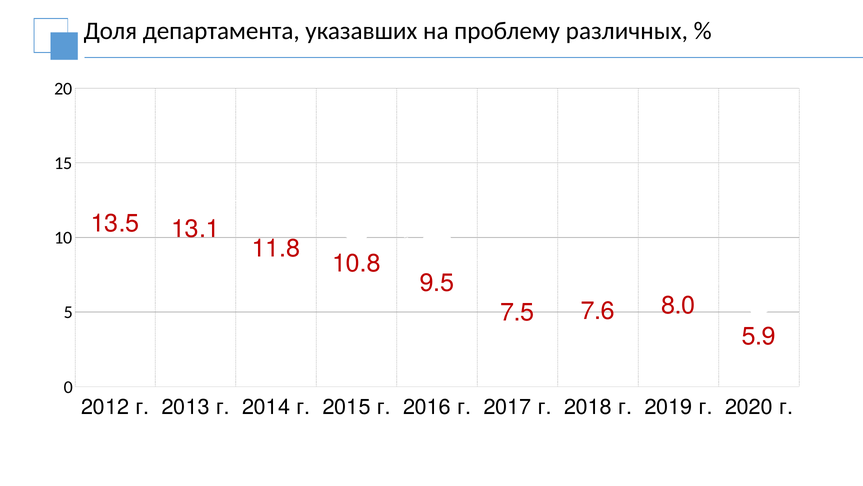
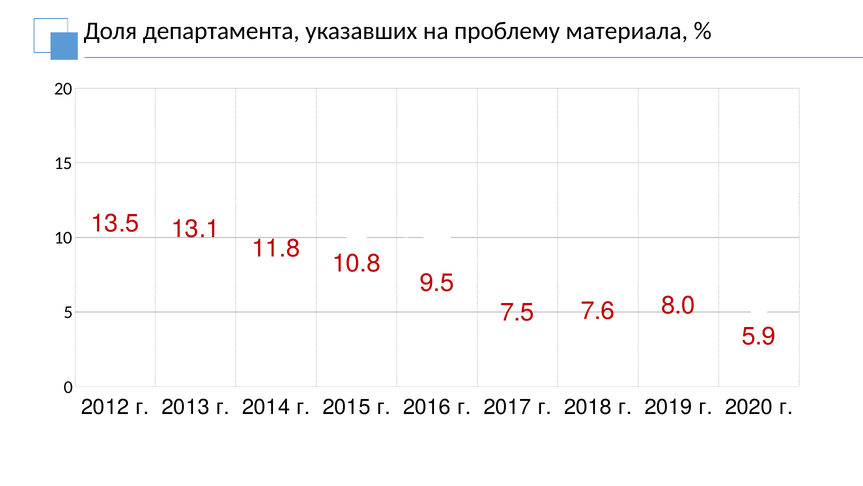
различных: различных -> материала
